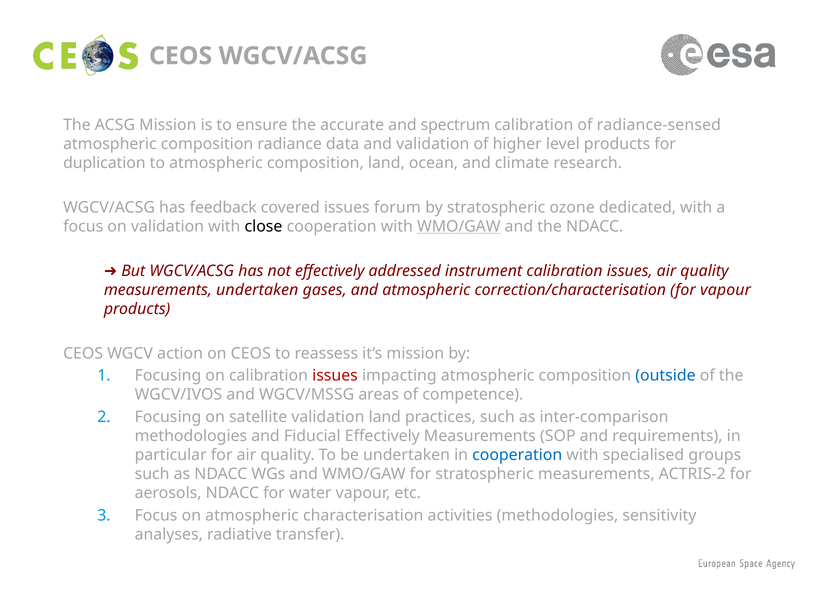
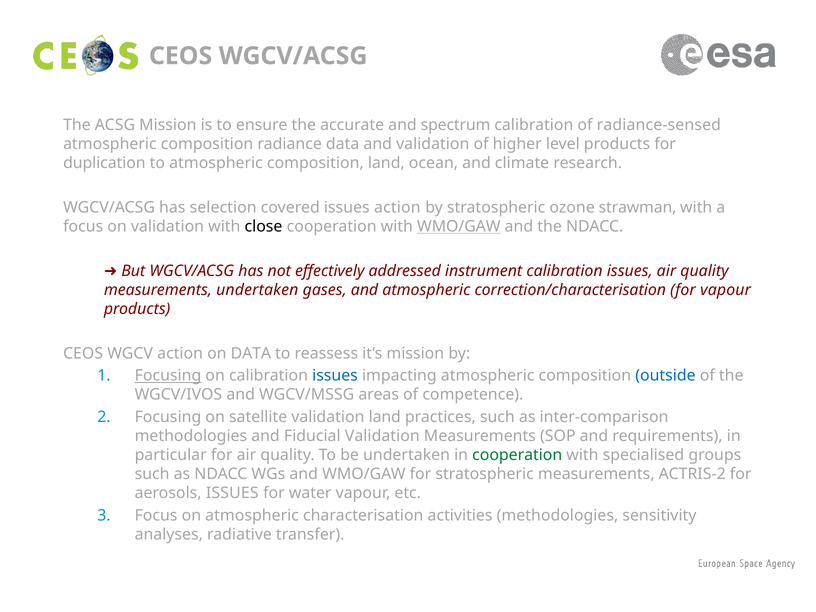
feedback: feedback -> selection
issues forum: forum -> action
dedicated: dedicated -> strawman
on CEOS: CEOS -> DATA
Focusing at (168, 376) underline: none -> present
issues at (335, 376) colour: red -> blue
Fiducial Effectively: Effectively -> Validation
cooperation at (517, 455) colour: blue -> green
aerosols NDACC: NDACC -> ISSUES
